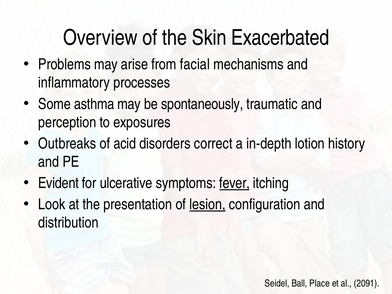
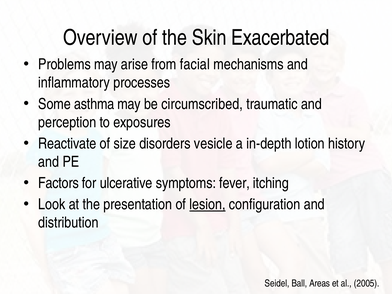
spontaneously: spontaneously -> circumscribed
Outbreaks: Outbreaks -> Reactivate
acid: acid -> size
correct: correct -> vesicle
Evident: Evident -> Factors
fever underline: present -> none
Place: Place -> Areas
2091: 2091 -> 2005
